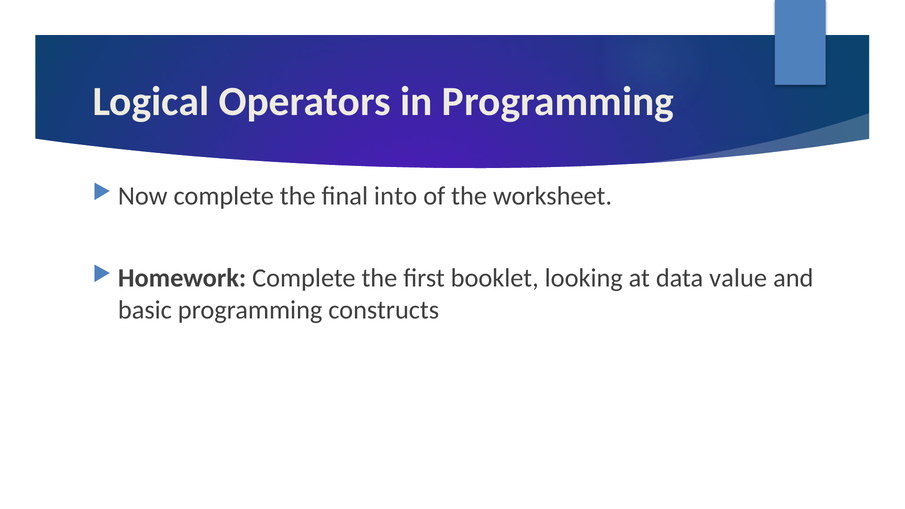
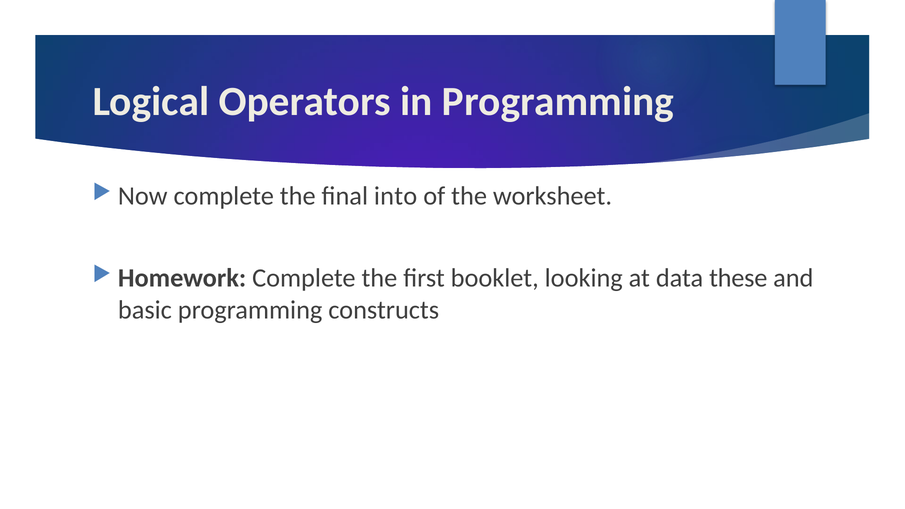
value: value -> these
